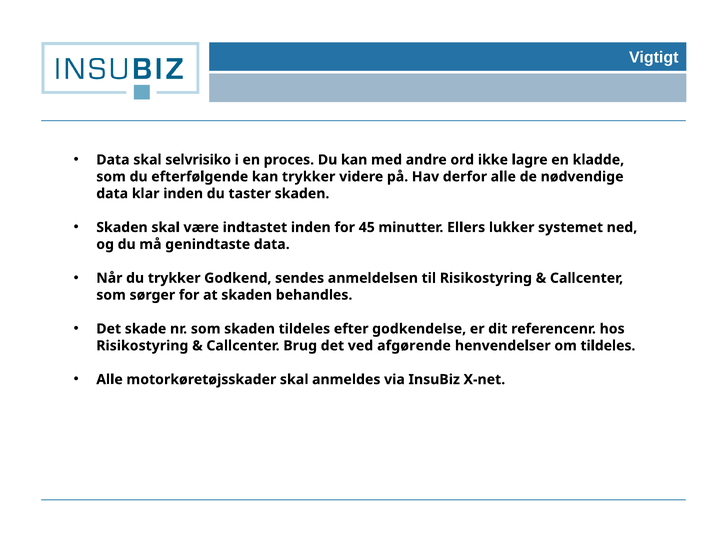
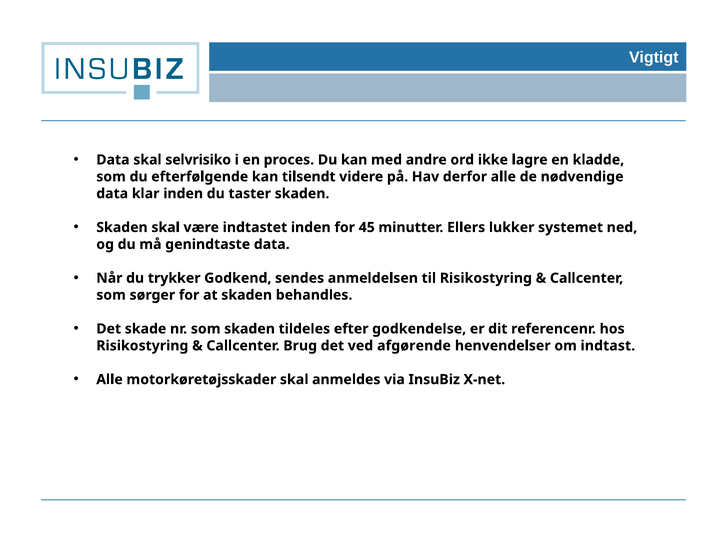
kan trykker: trykker -> tilsendt
om tildeles: tildeles -> indtast
